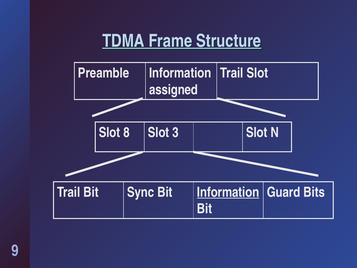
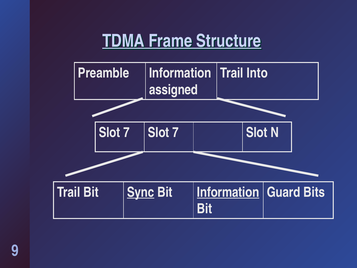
Trail Slot: Slot -> Into
8 at (126, 132): 8 -> 7
3 at (176, 132): 3 -> 7
Sync underline: none -> present
